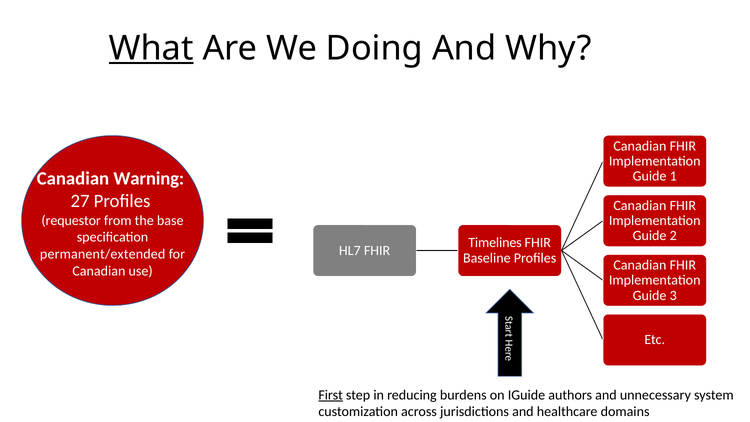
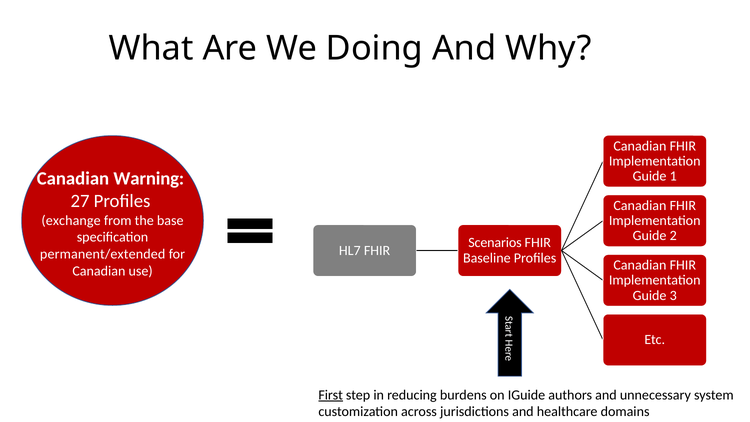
What underline: present -> none
requestor: requestor -> exchange
Timelines: Timelines -> Scenarios
